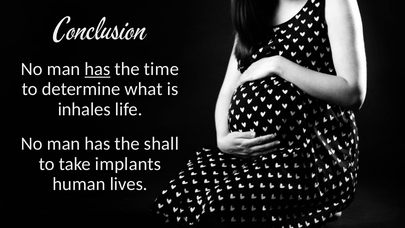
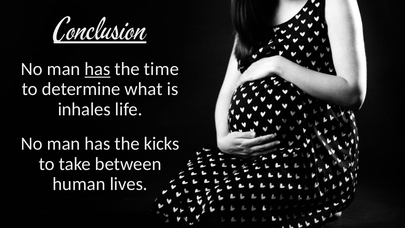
Conclusion underline: none -> present
shall: shall -> kicks
implants: implants -> between
